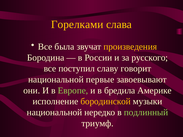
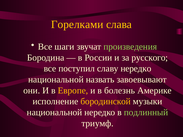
была: была -> шаги
произведения colour: yellow -> light green
славу говорит: говорит -> нередко
первые: первые -> назвать
Европе colour: light green -> yellow
бредила: бредила -> болезнь
